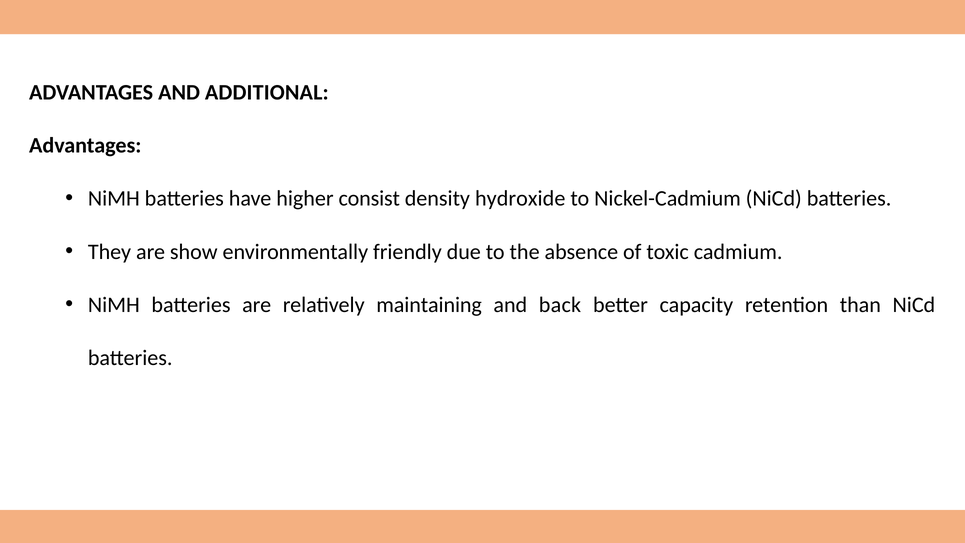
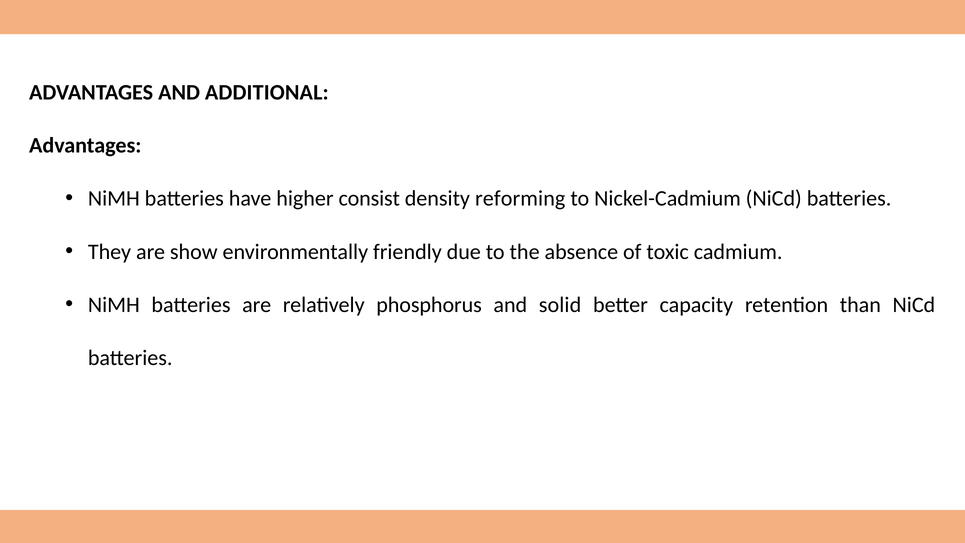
hydroxide: hydroxide -> reforming
maintaining: maintaining -> phosphorus
back: back -> solid
